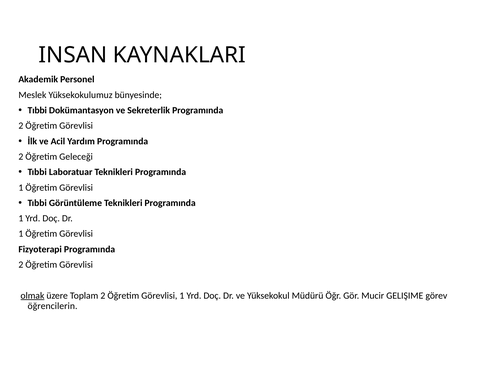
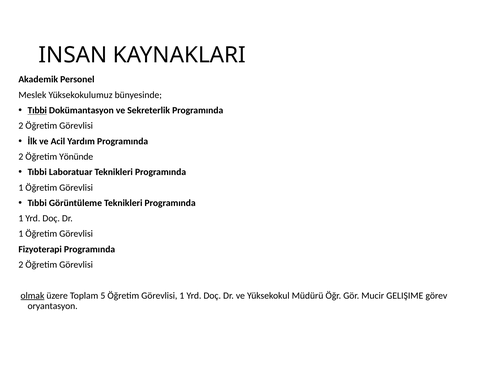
Tıbbi at (37, 110) underline: none -> present
Geleceği: Geleceği -> Yönünde
Toplam 2: 2 -> 5
öğrencilerin: öğrencilerin -> oryantasyon
